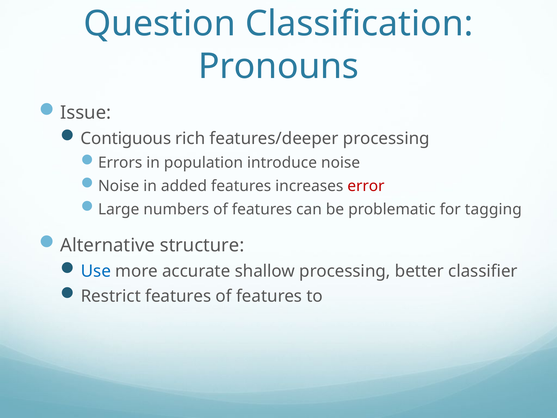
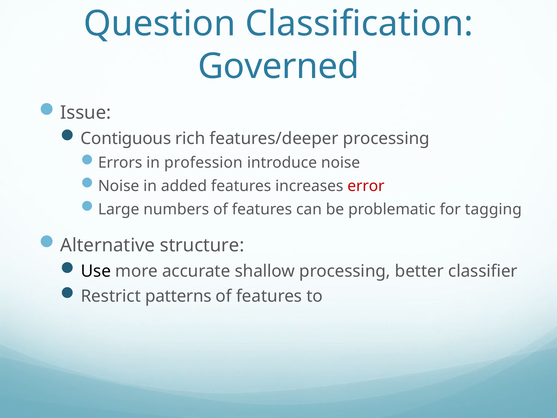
Pronouns: Pronouns -> Governed
population: population -> profession
Use colour: blue -> black
Restrict features: features -> patterns
